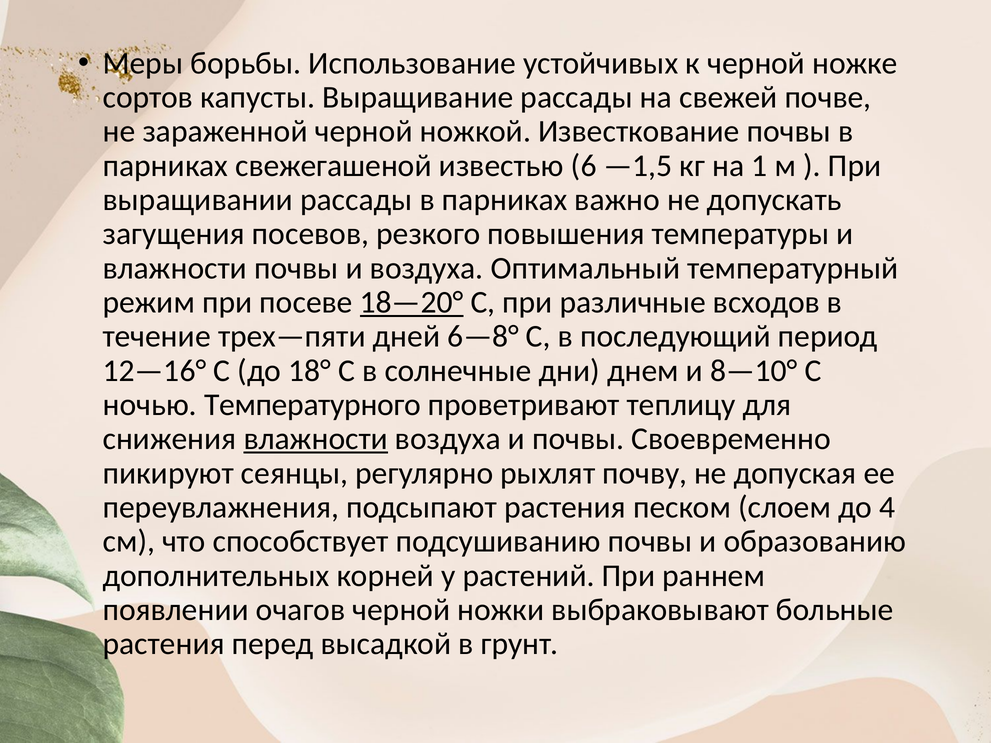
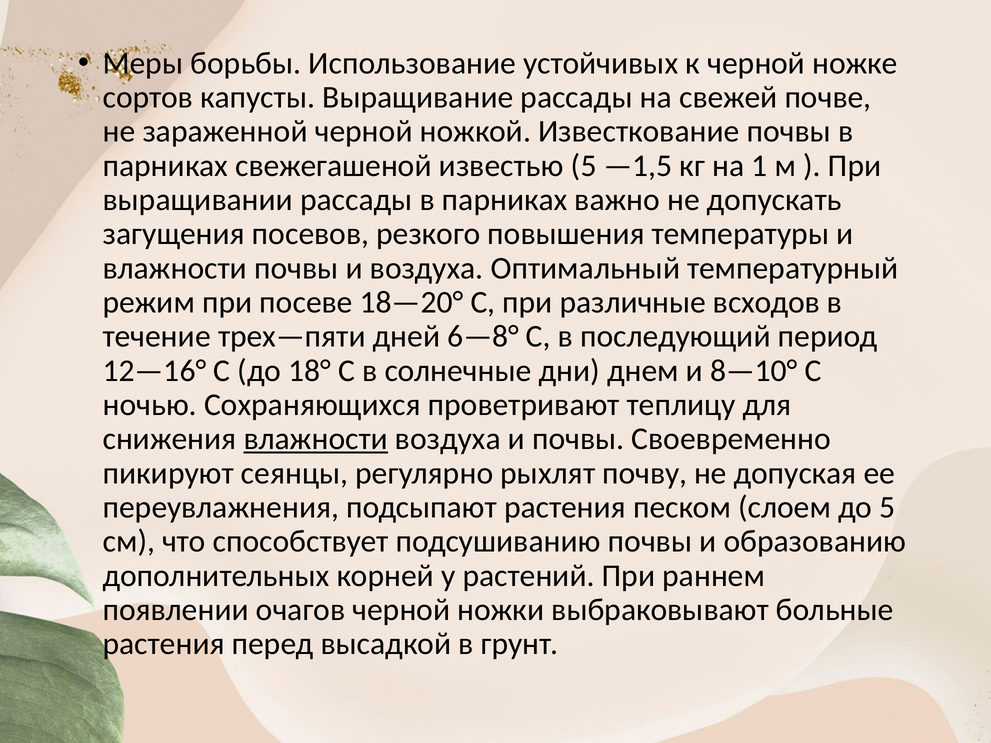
известью 6: 6 -> 5
18—20° underline: present -> none
Температурного: Температурного -> Сохраняющихся
до 4: 4 -> 5
